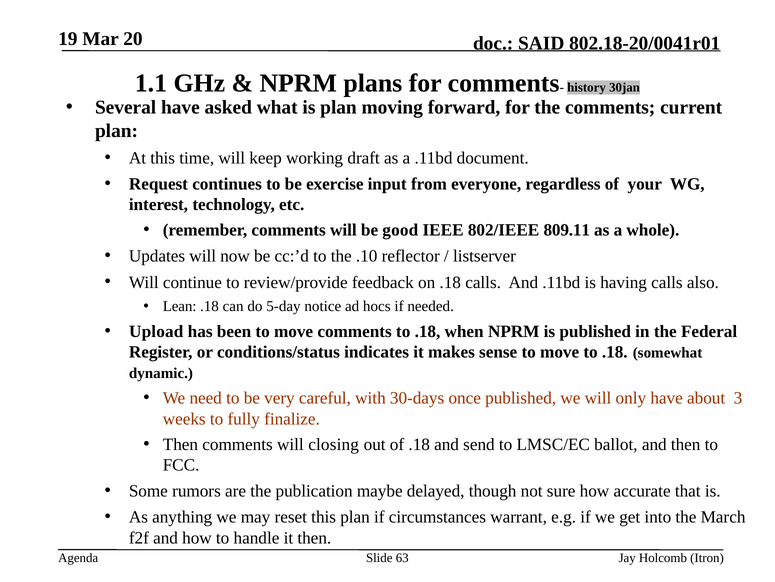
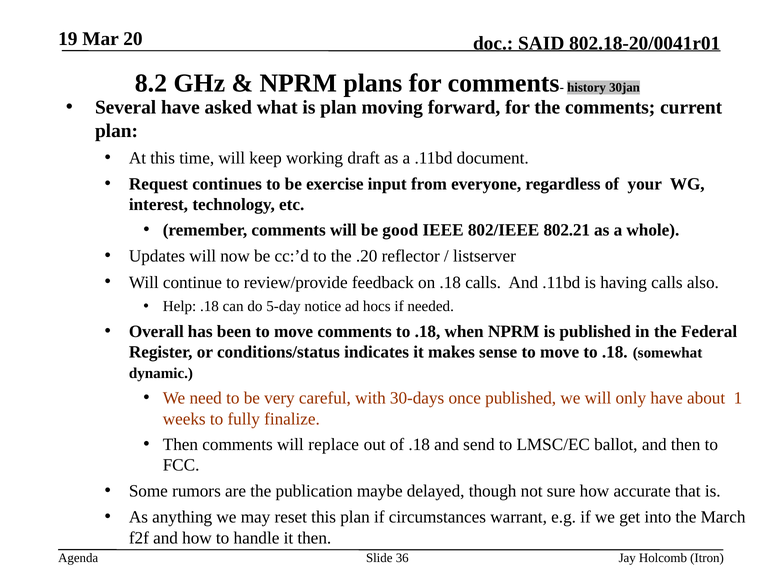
1.1: 1.1 -> 8.2
809.11: 809.11 -> 802.21
.10: .10 -> .20
Lean: Lean -> Help
Upload: Upload -> Overall
3: 3 -> 1
closing: closing -> replace
63: 63 -> 36
